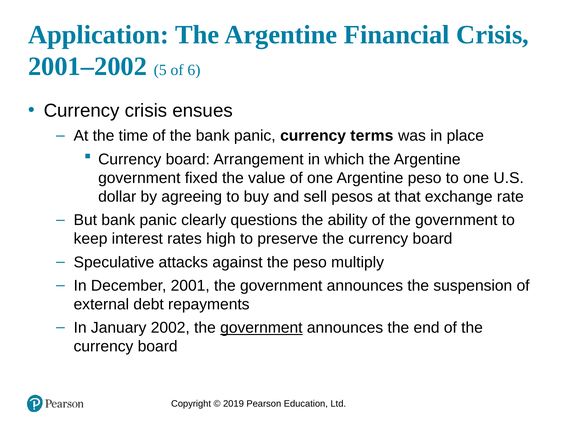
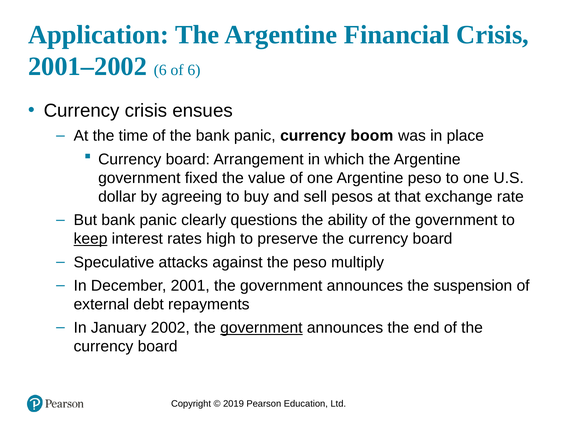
2001–2002 5: 5 -> 6
terms: terms -> boom
keep underline: none -> present
